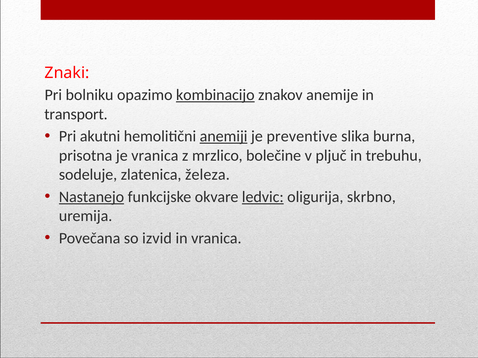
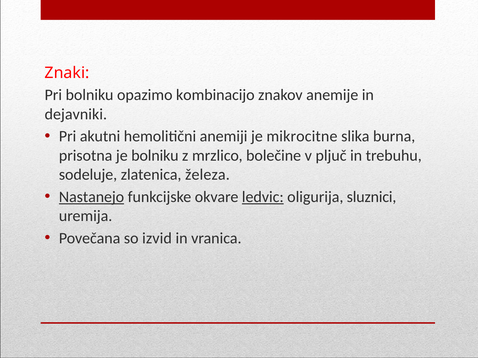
kombinacijo underline: present -> none
transport: transport -> dejavniki
anemiji underline: present -> none
preventive: preventive -> mikrocitne
je vranica: vranica -> bolniku
skrbno: skrbno -> sluznici
